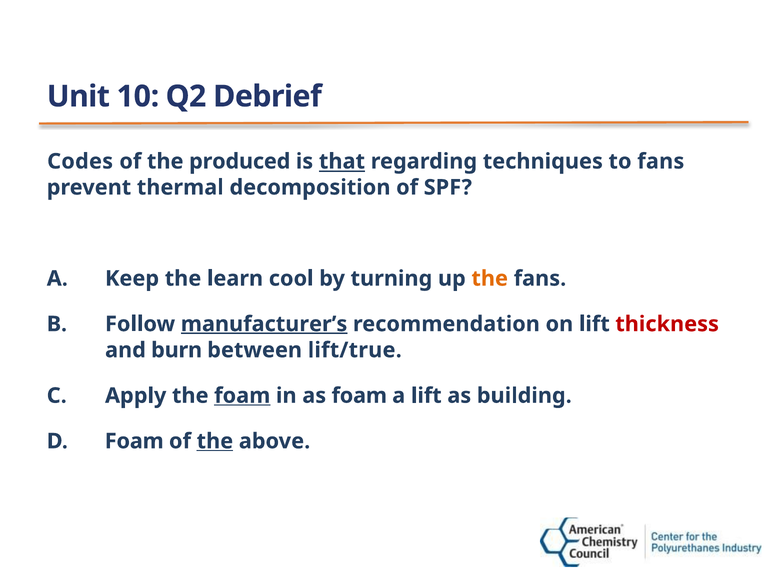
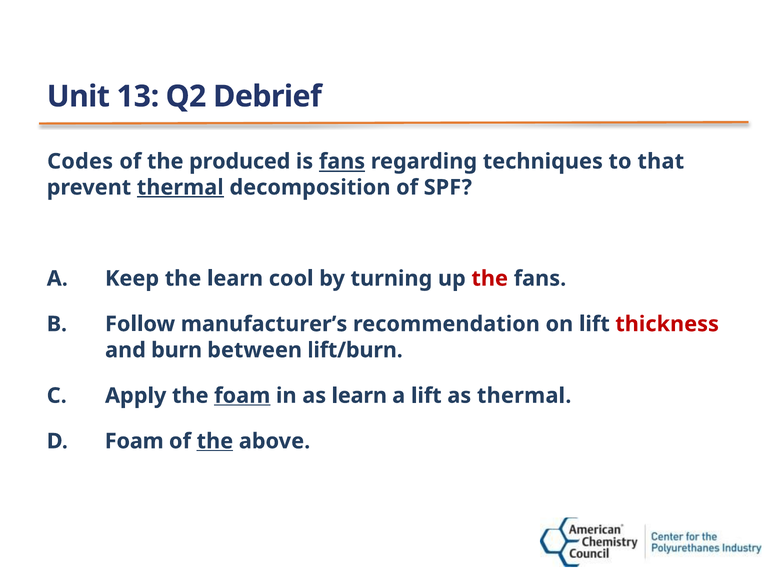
10: 10 -> 13
is that: that -> fans
to fans: fans -> that
thermal at (180, 188) underline: none -> present
the at (490, 279) colour: orange -> red
manufacturer’s underline: present -> none
lift/true: lift/true -> lift/burn
as foam: foam -> learn
as building: building -> thermal
